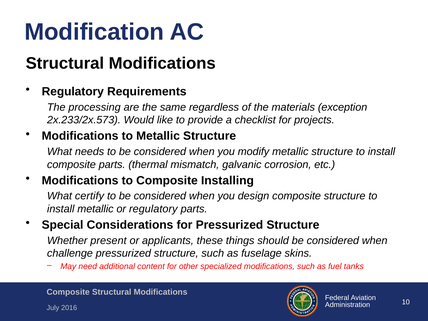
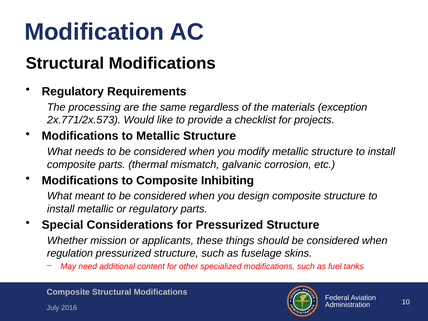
2x.233/2x.573: 2x.233/2x.573 -> 2x.771/2x.573
Installing: Installing -> Inhibiting
certify: certify -> meant
present: present -> mission
challenge: challenge -> regulation
